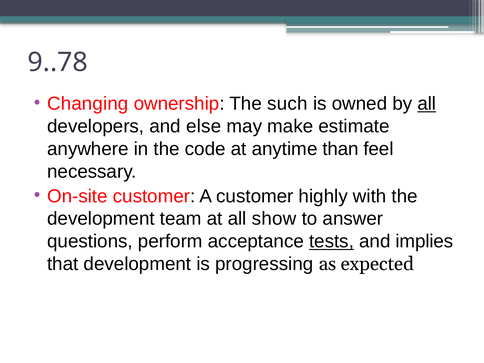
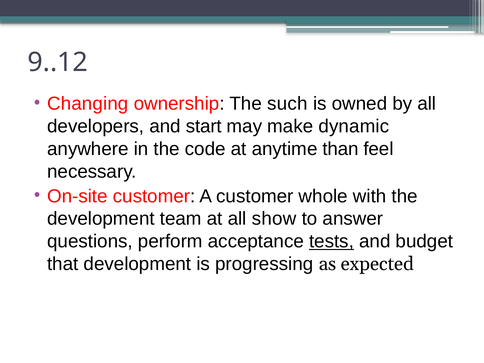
9..78: 9..78 -> 9..12
all at (427, 104) underline: present -> none
else: else -> start
estimate: estimate -> dynamic
highly: highly -> whole
implies: implies -> budget
